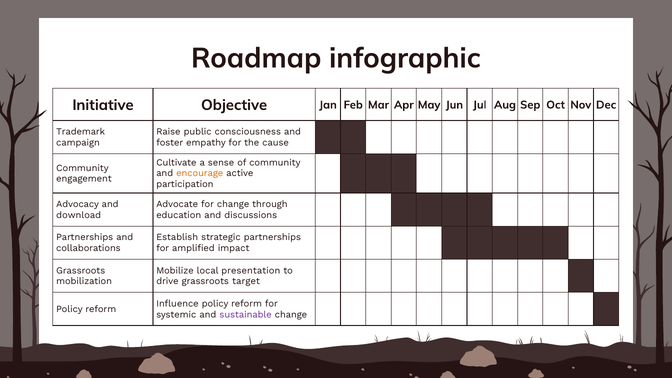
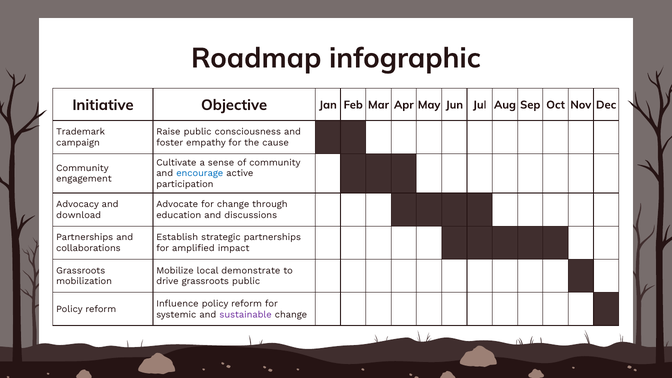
encourage colour: orange -> blue
presentation: presentation -> demonstrate
grassroots target: target -> public
